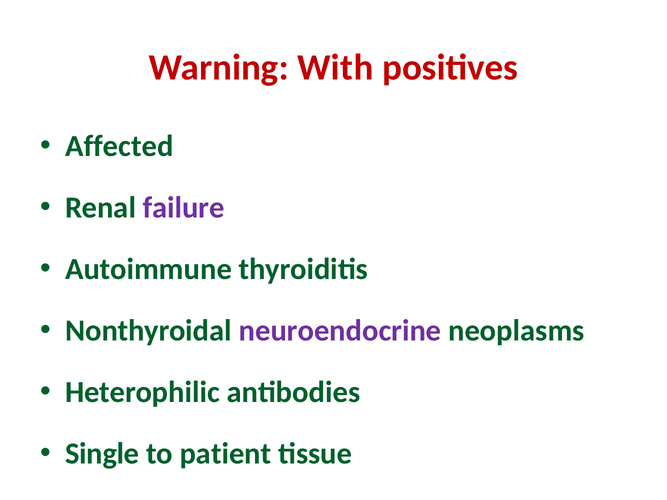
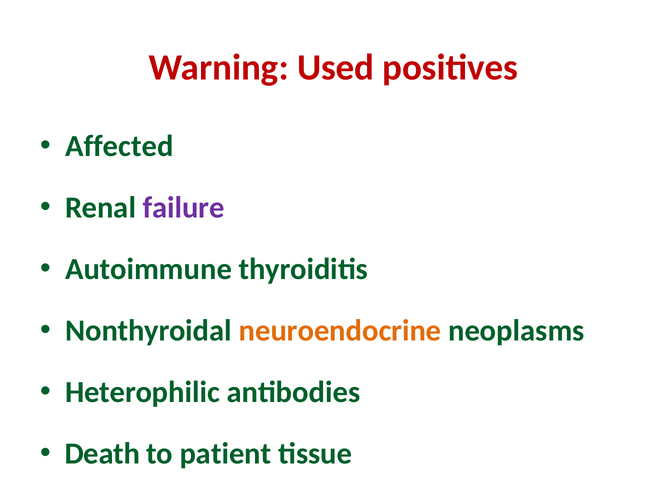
With: With -> Used
neuroendocrine colour: purple -> orange
Single: Single -> Death
